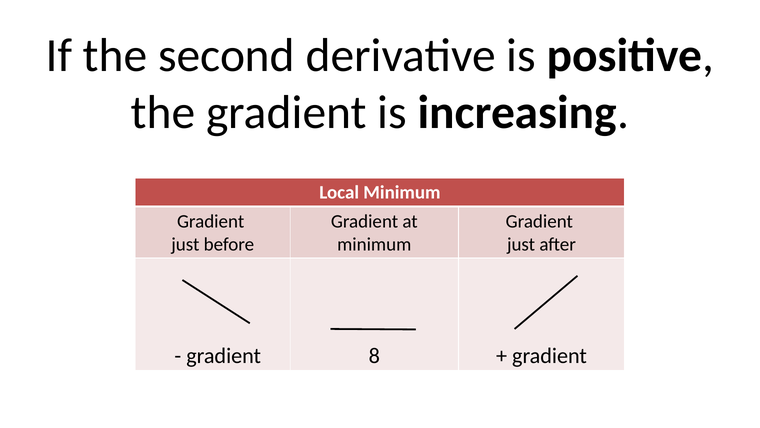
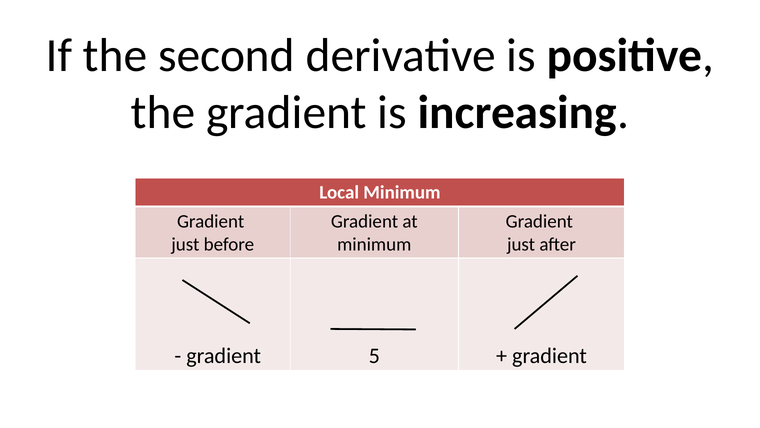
8: 8 -> 5
